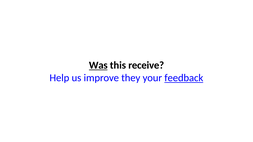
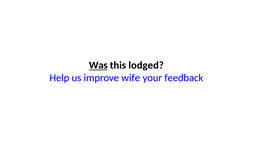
receive: receive -> lodged
they: they -> wife
feedback underline: present -> none
